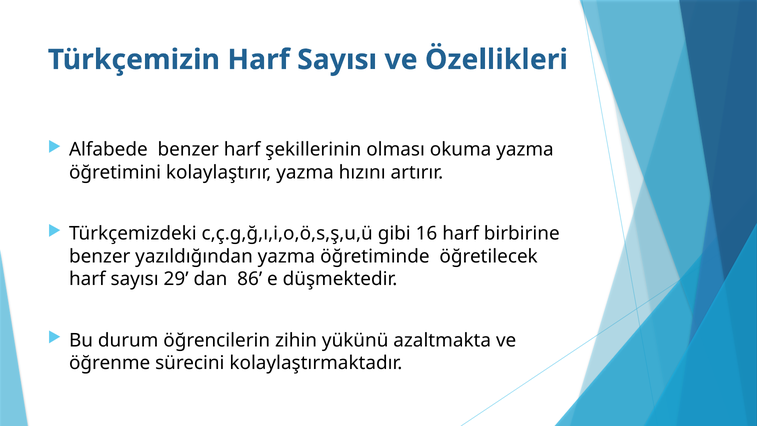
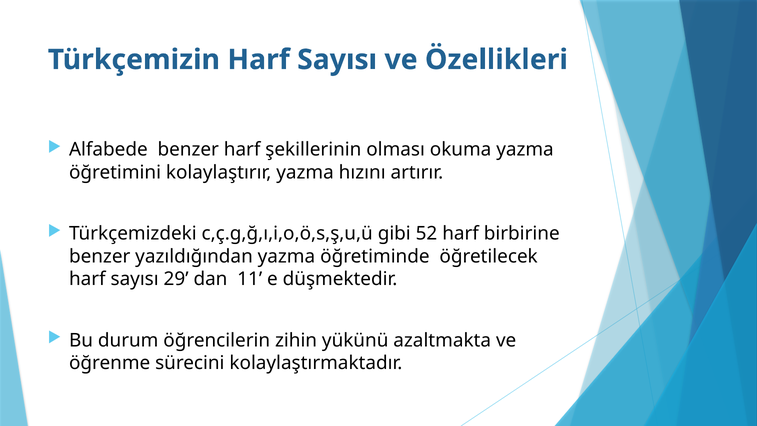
16: 16 -> 52
86: 86 -> 11
